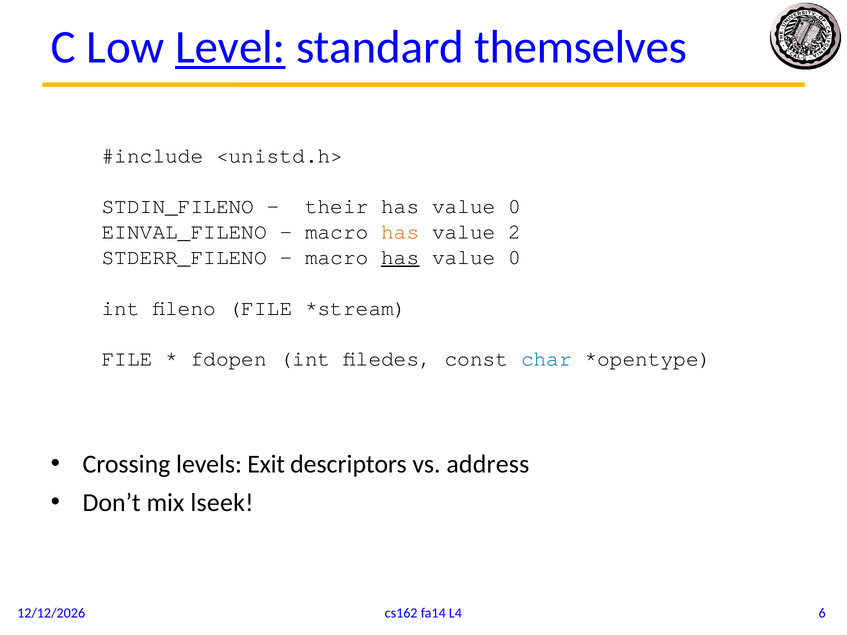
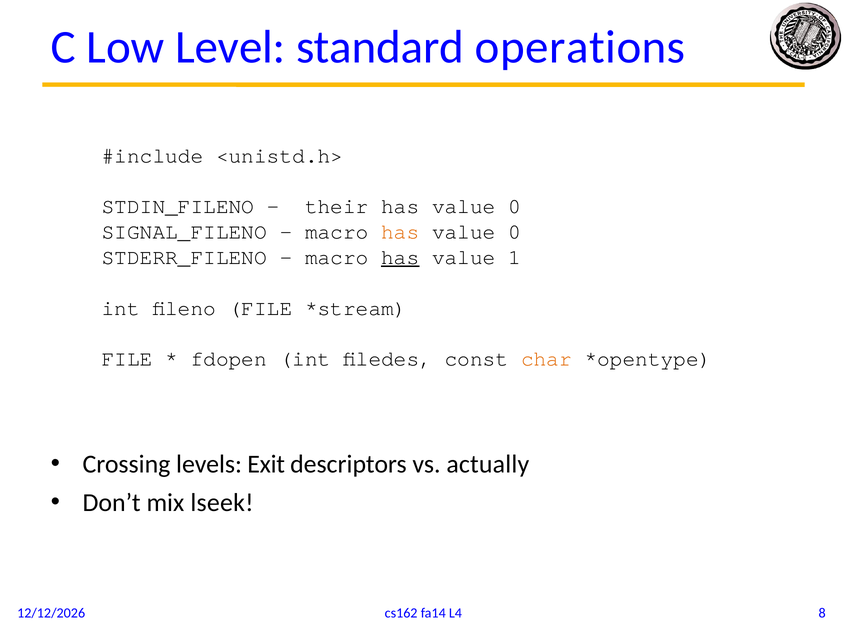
Level underline: present -> none
themselves: themselves -> operations
EINVAL_FILENO: EINVAL_FILENO -> SIGNAL_FILENO
2 at (515, 232): 2 -> 0
0 at (515, 257): 0 -> 1
char colour: blue -> orange
address: address -> actually
6: 6 -> 8
